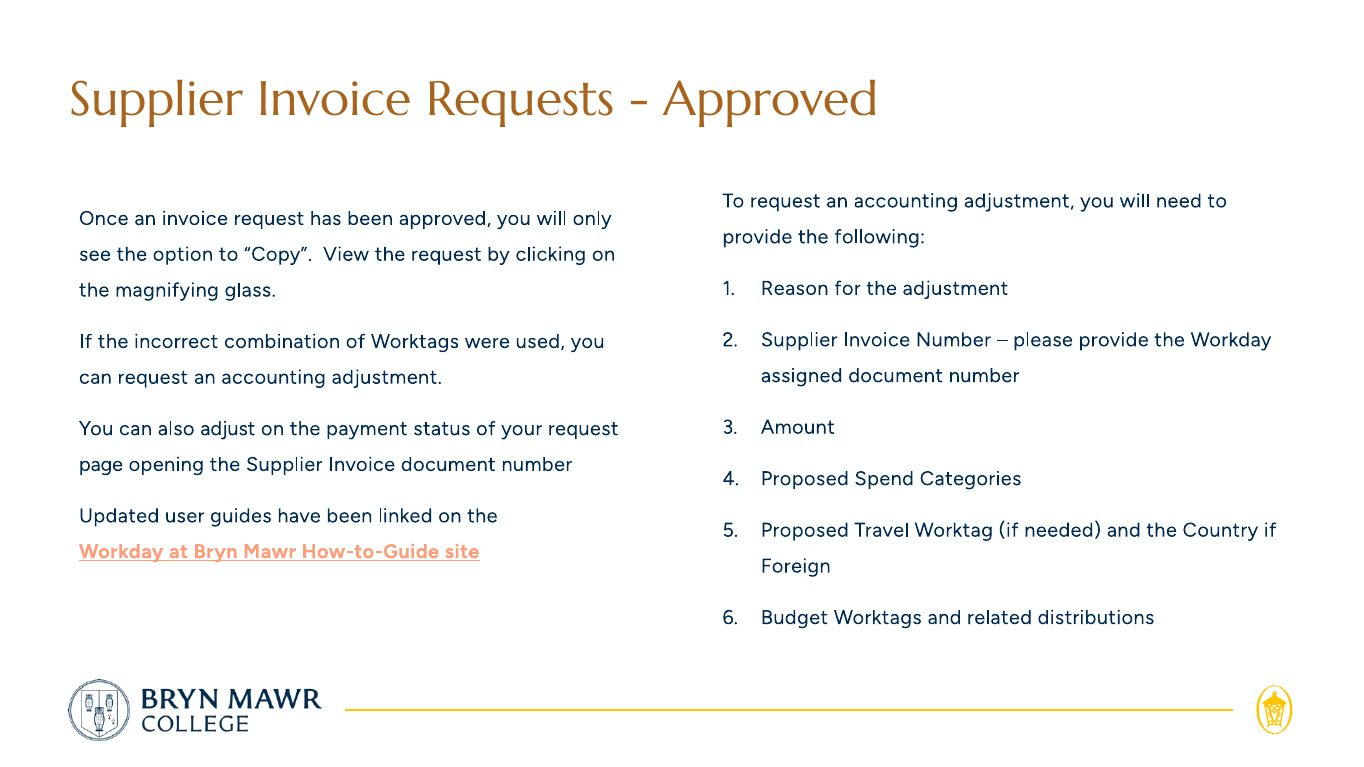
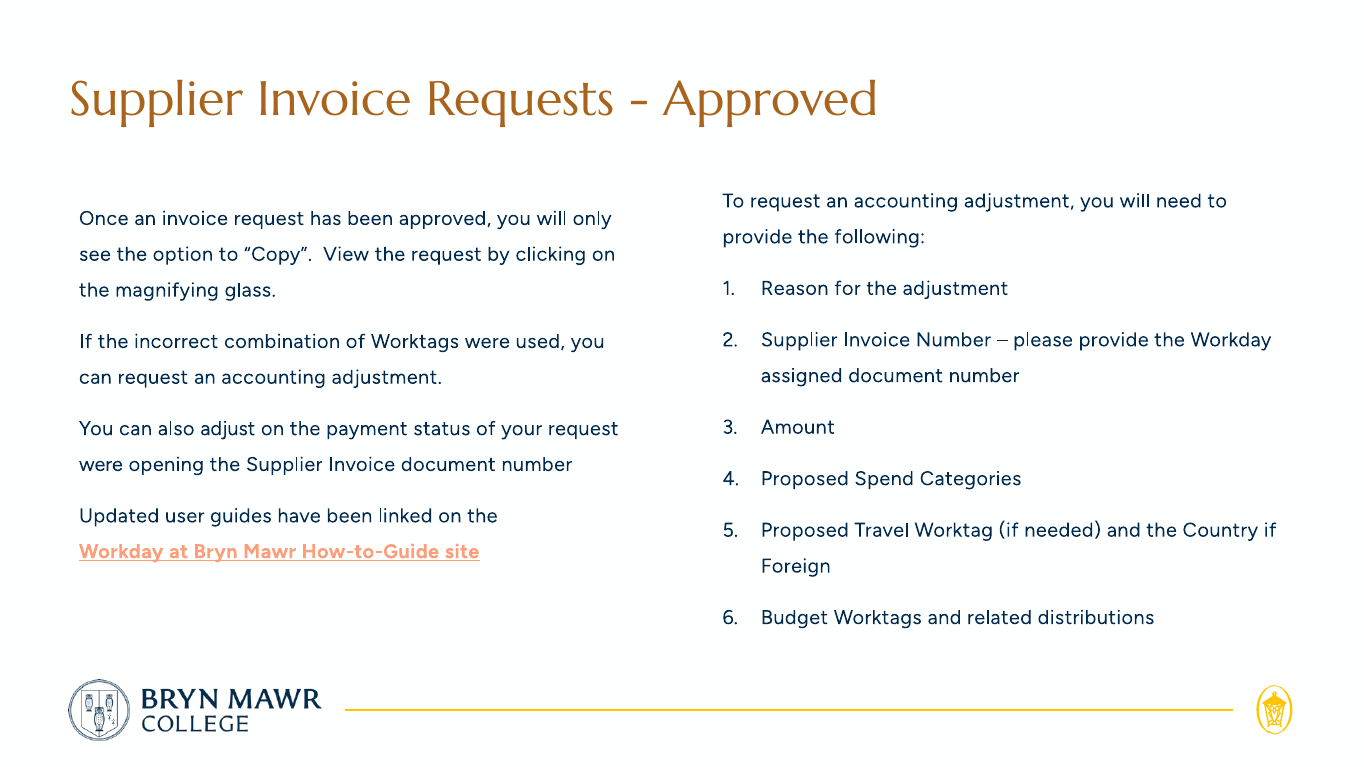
page at (101, 465): page -> were
